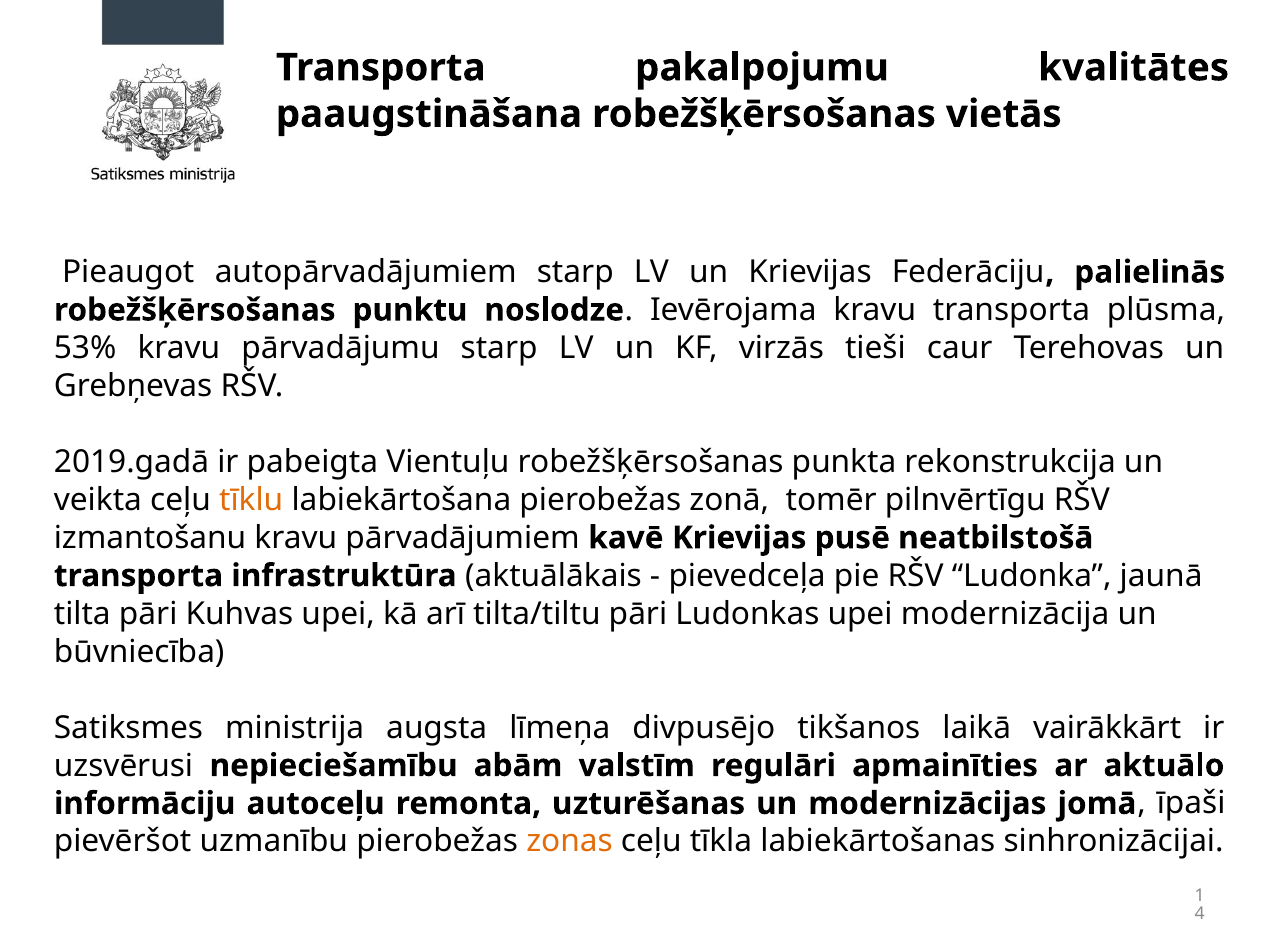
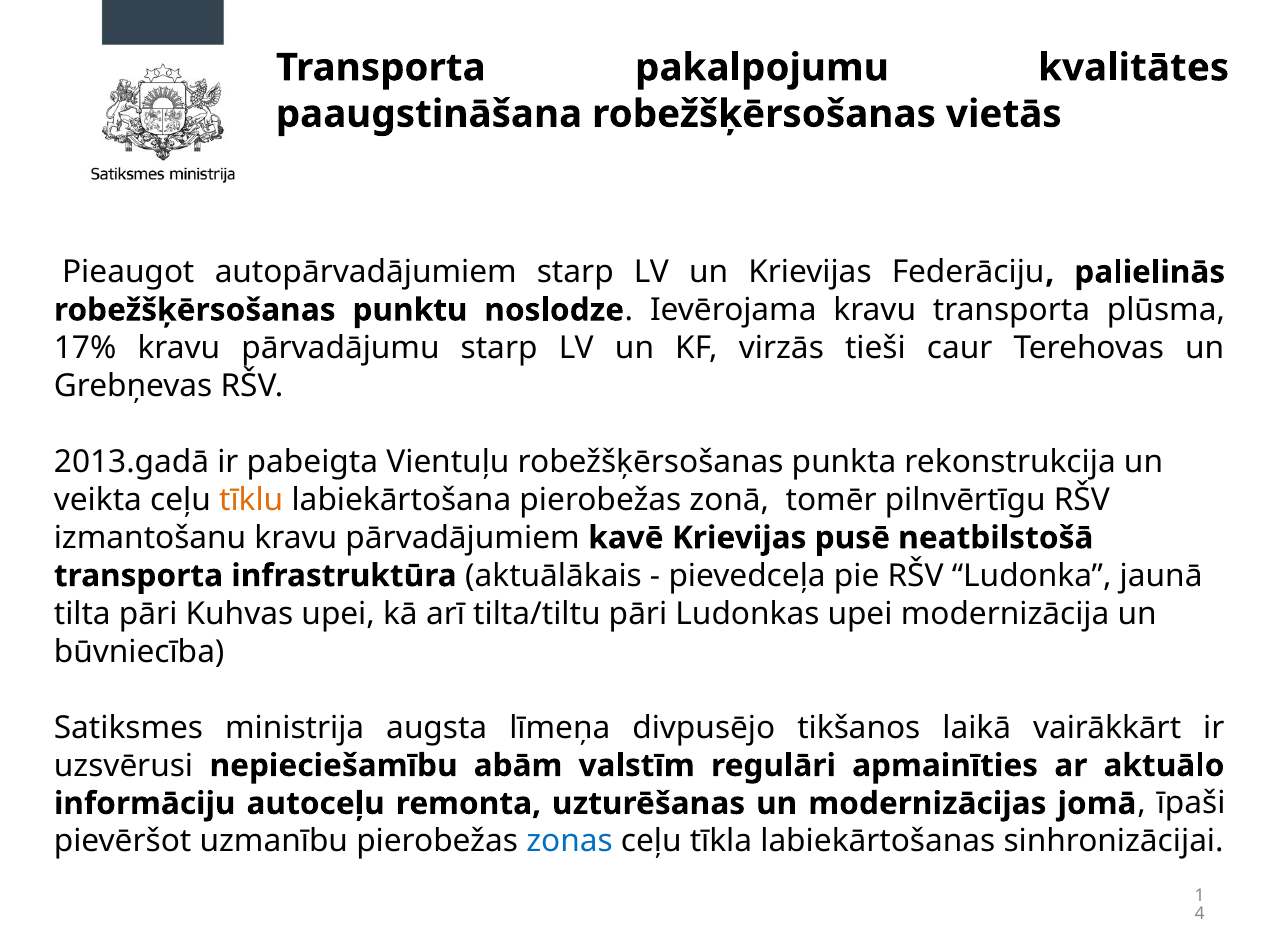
53%: 53% -> 17%
2019.gadā: 2019.gadā -> 2013.gadā
zonas colour: orange -> blue
